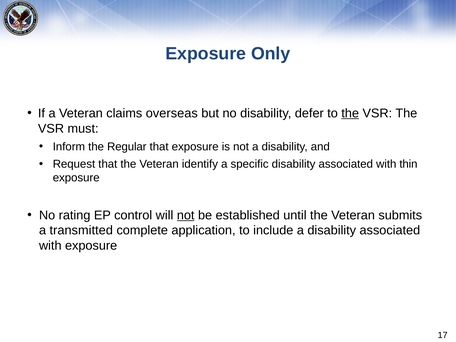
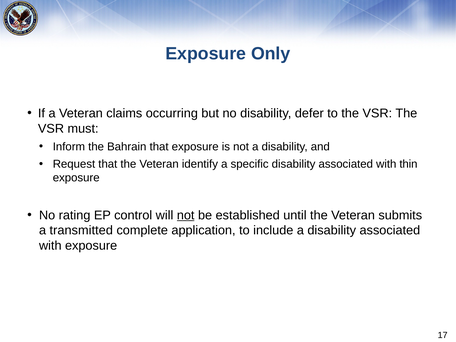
overseas: overseas -> occurring
the at (350, 113) underline: present -> none
Regular: Regular -> Bahrain
